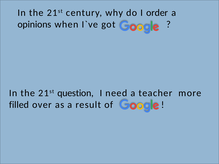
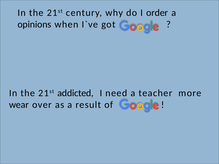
question: question -> addicted
filled: filled -> wear
